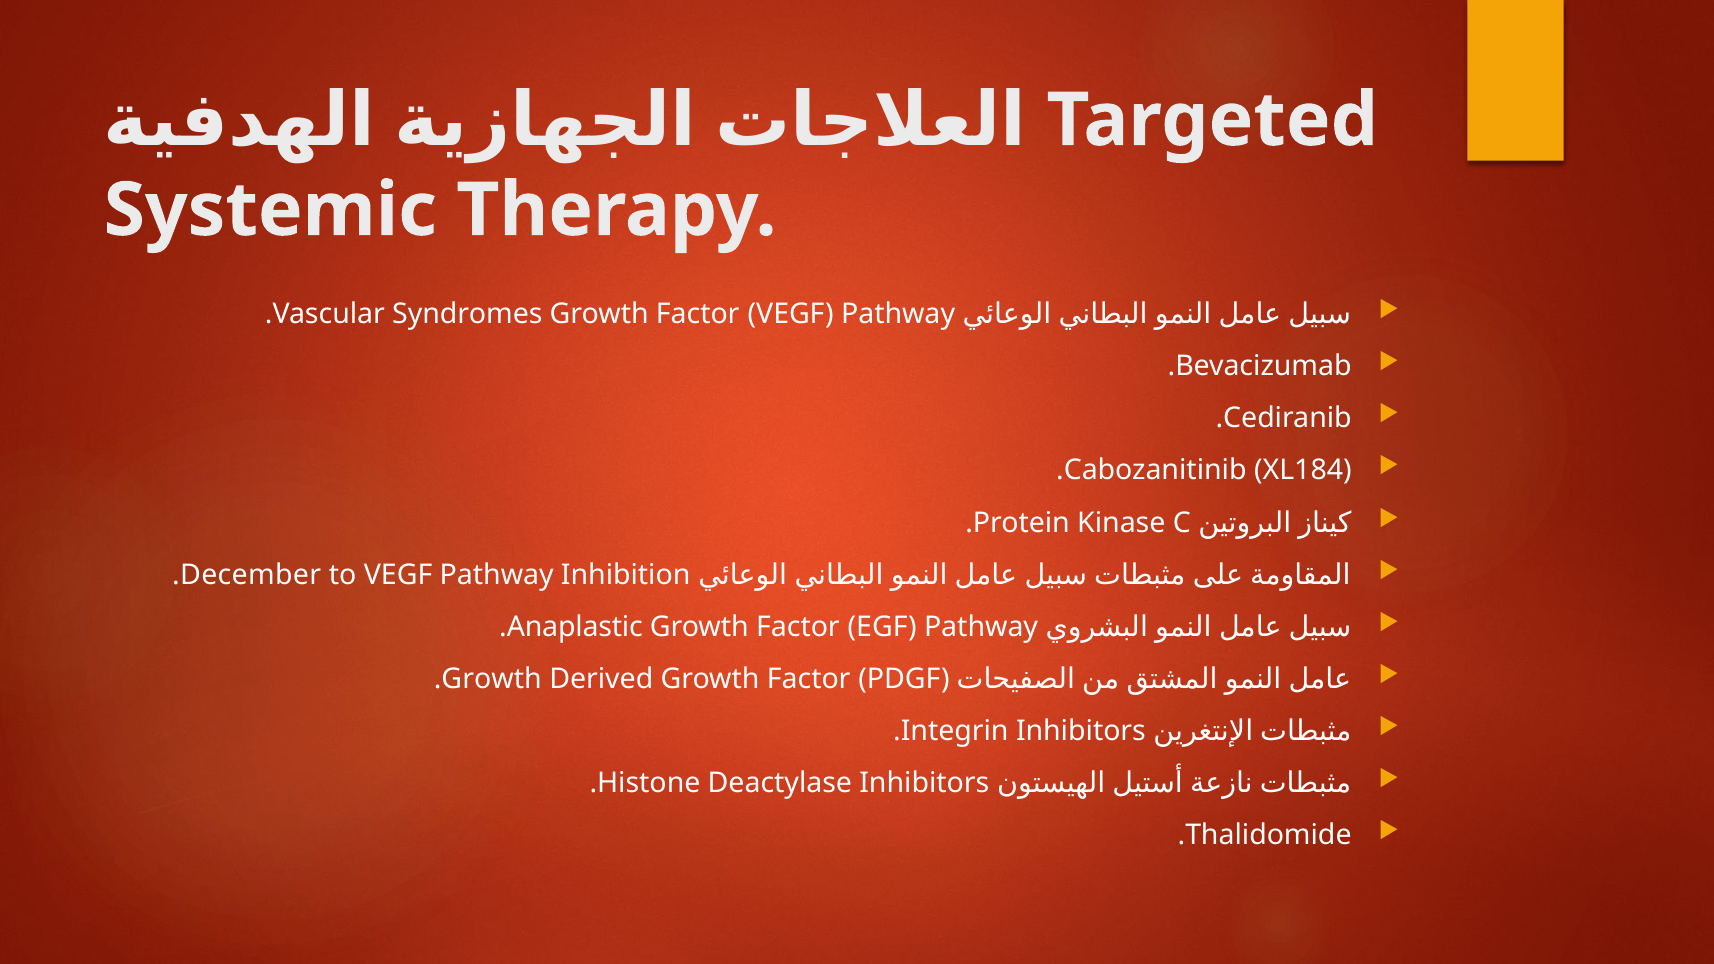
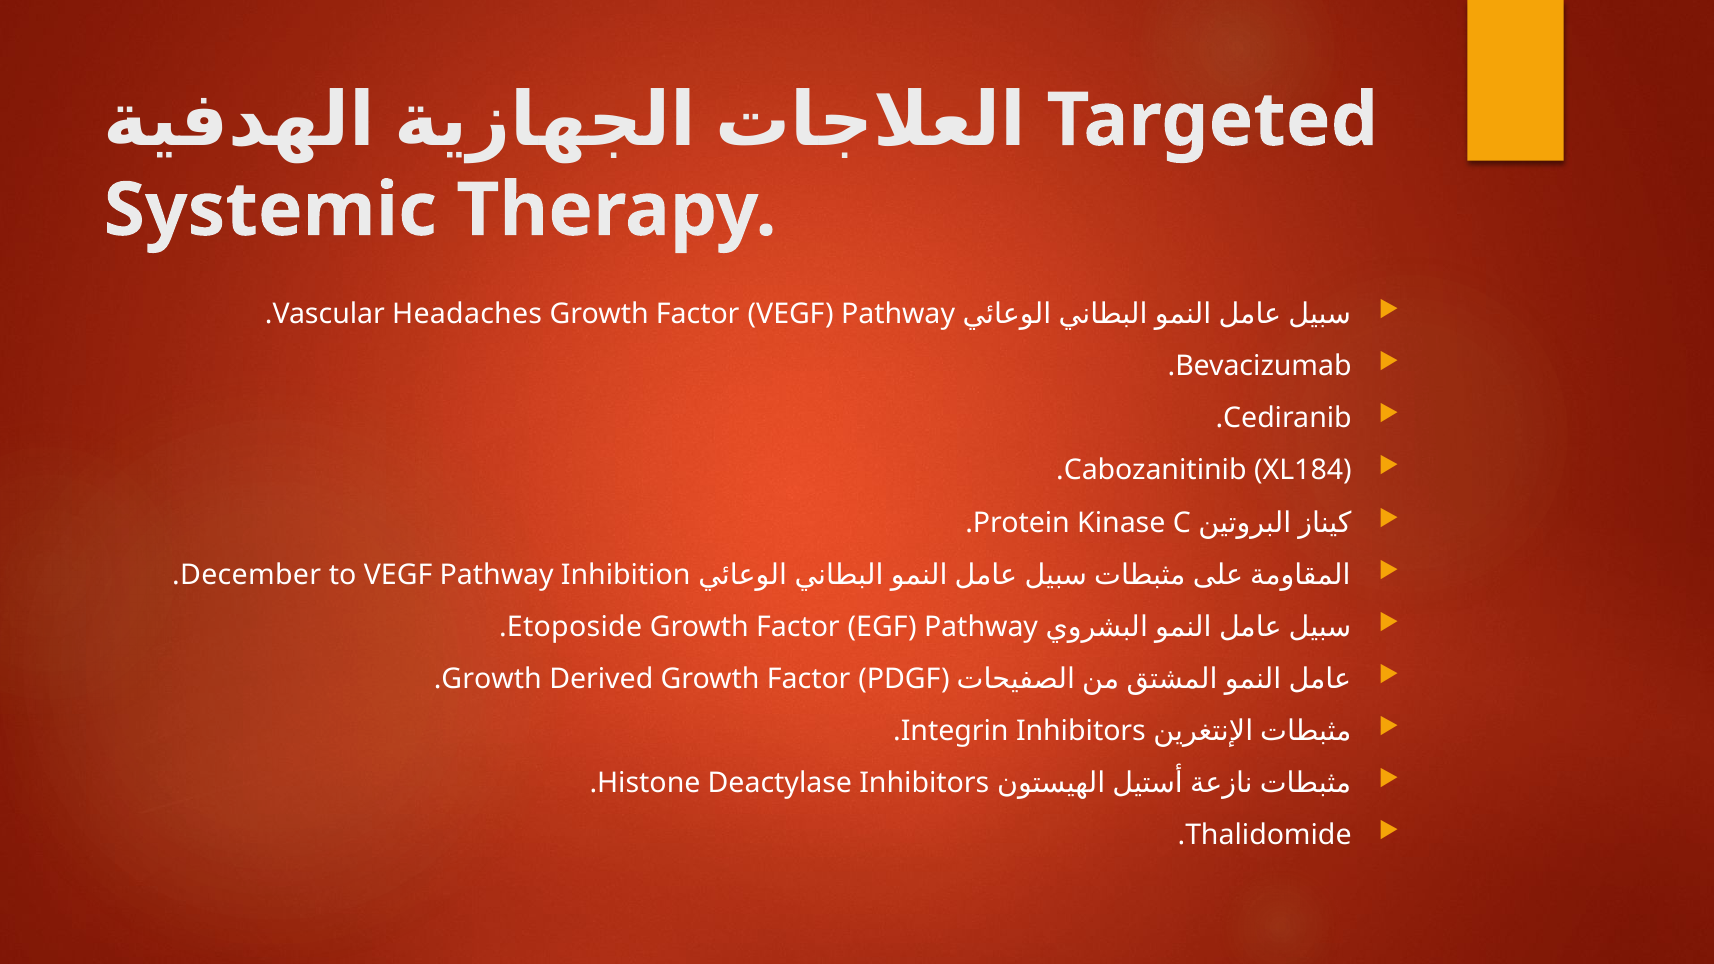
Syndromes: Syndromes -> Headaches
Anaplastic: Anaplastic -> Etoposide
